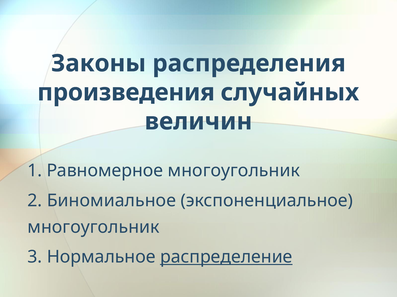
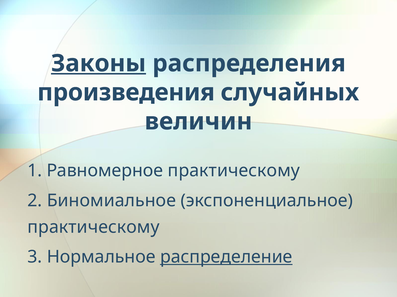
Законы underline: none -> present
Равномерное многоугольник: многоугольник -> практическому
многоугольник at (94, 228): многоугольник -> практическому
